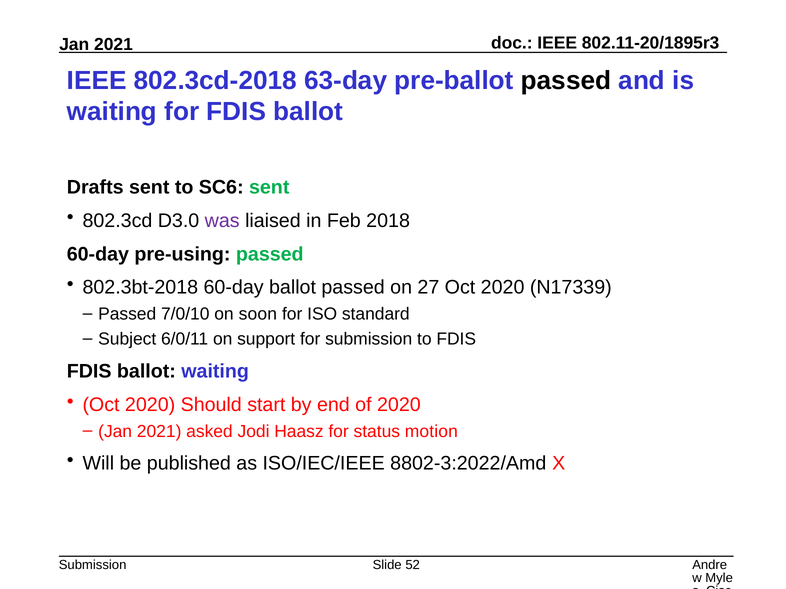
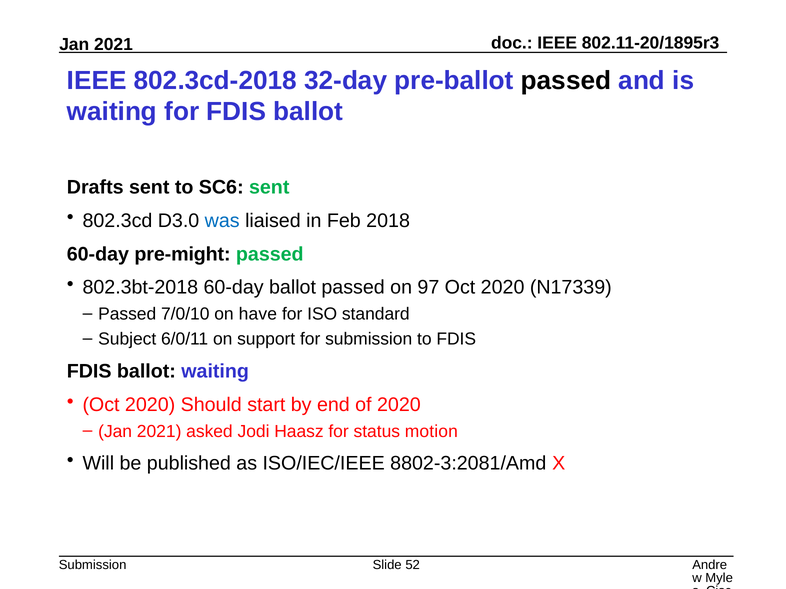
63-day: 63-day -> 32-day
was colour: purple -> blue
pre-using: pre-using -> pre-might
27: 27 -> 97
soon: soon -> have
8802-3:2022/Amd: 8802-3:2022/Amd -> 8802-3:2081/Amd
